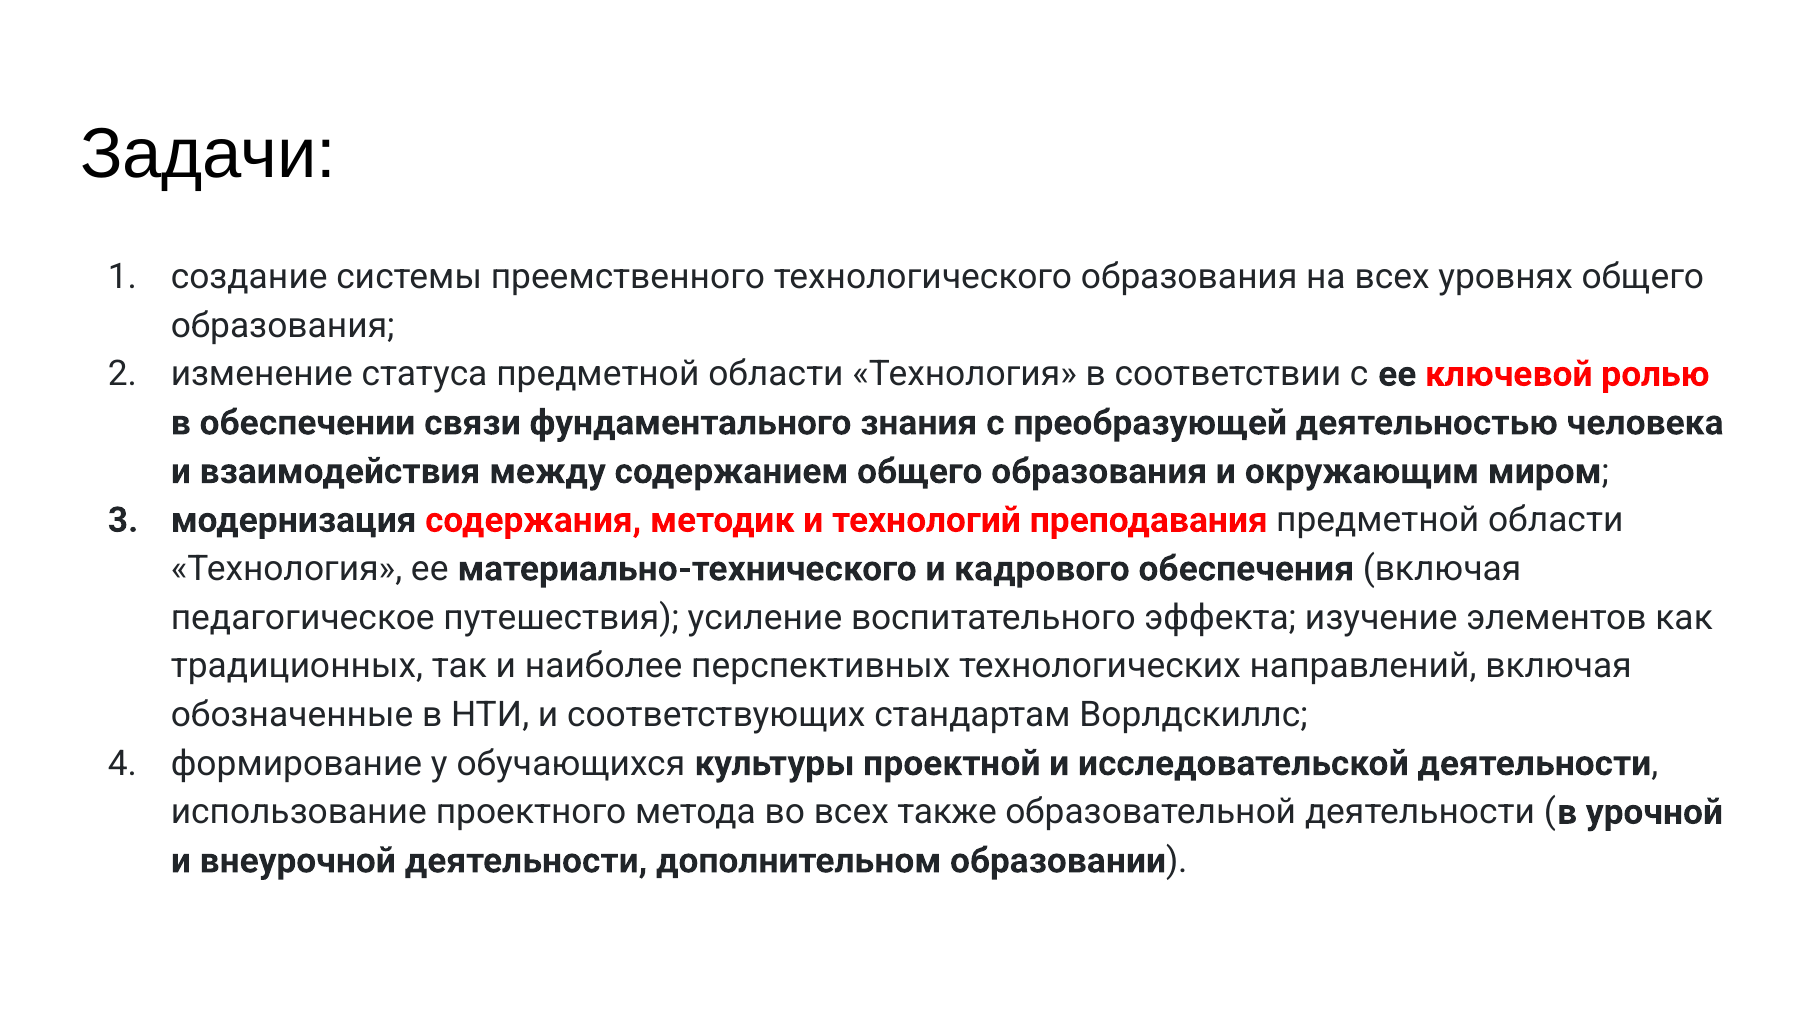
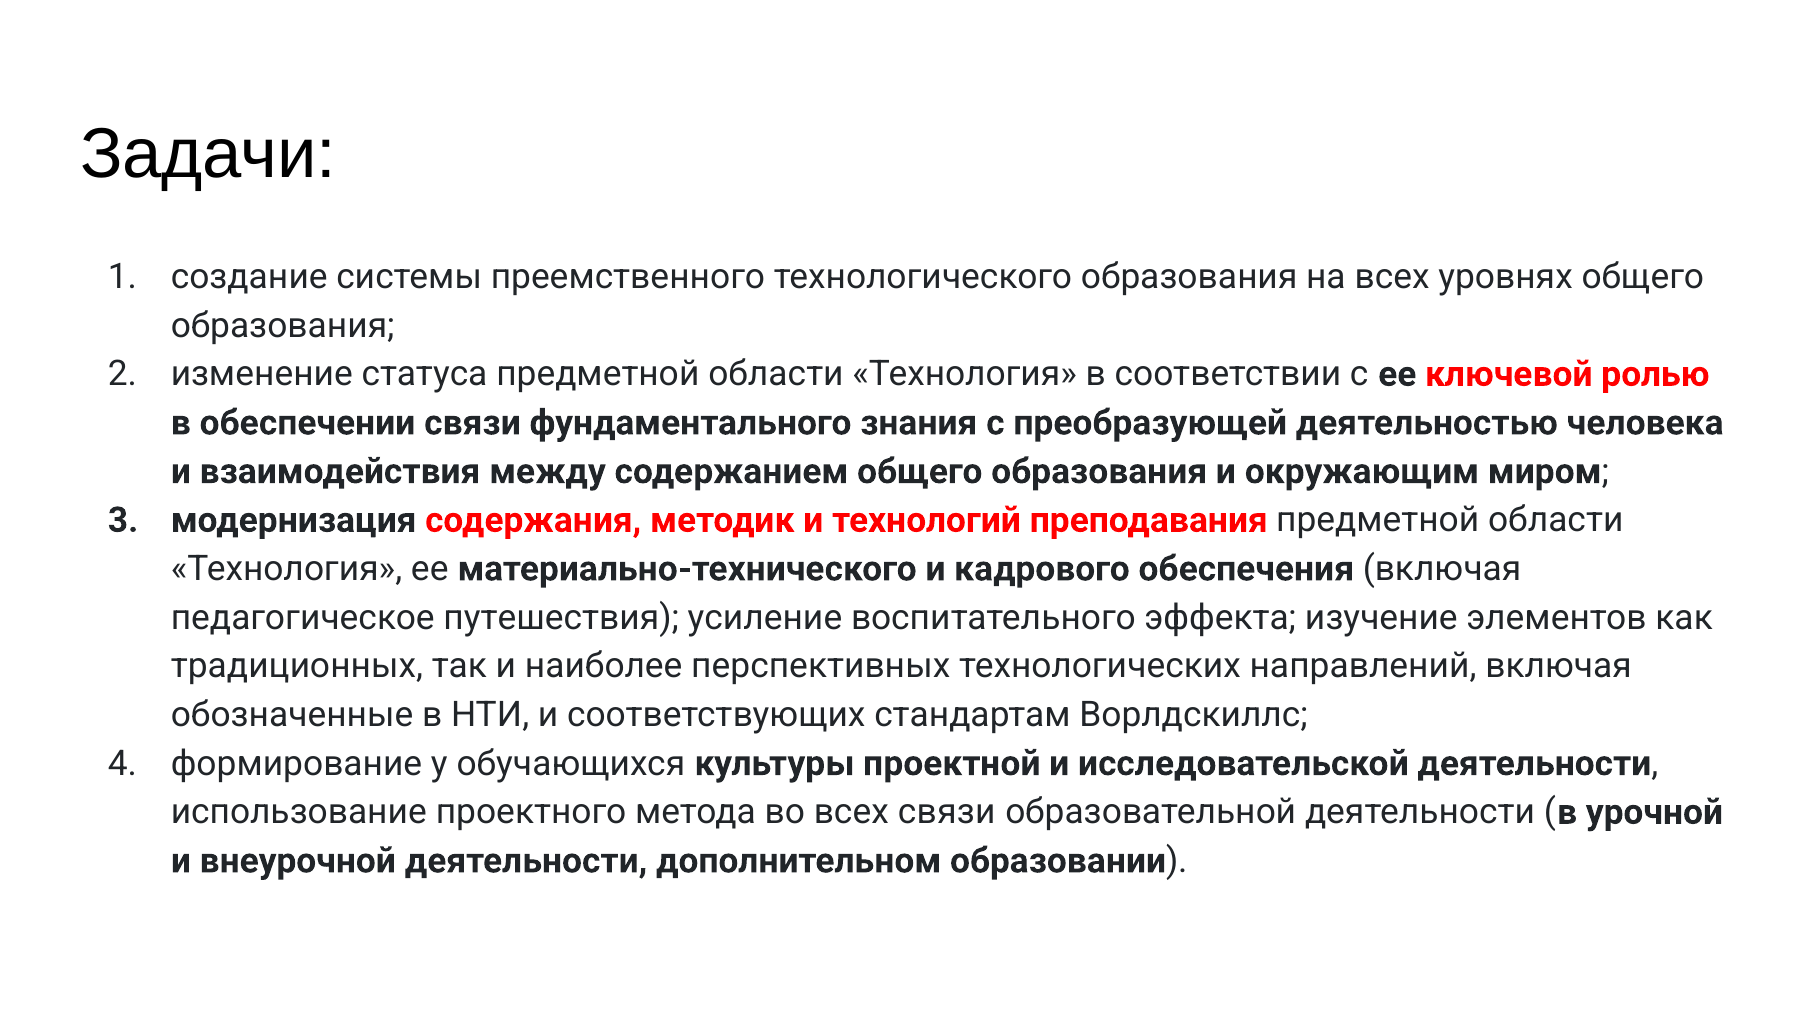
всех также: также -> связи
